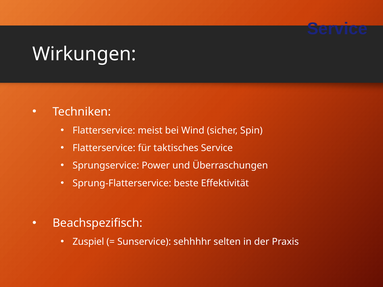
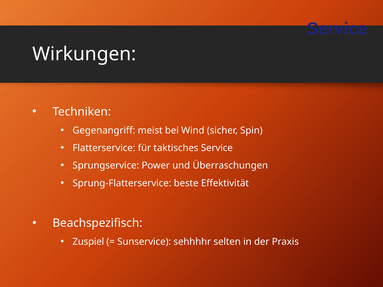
Flatterservice at (104, 131): Flatterservice -> Gegenangriff
